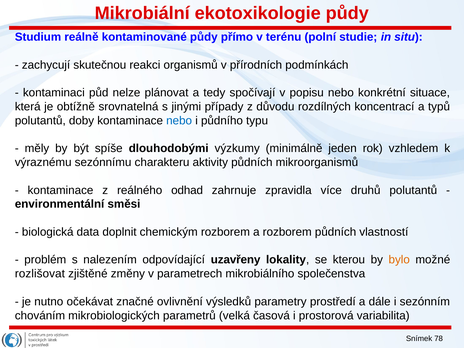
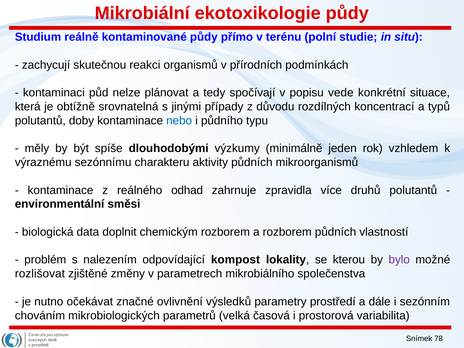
popisu nebo: nebo -> vede
uzavřeny: uzavřeny -> kompost
bylo colour: orange -> purple
